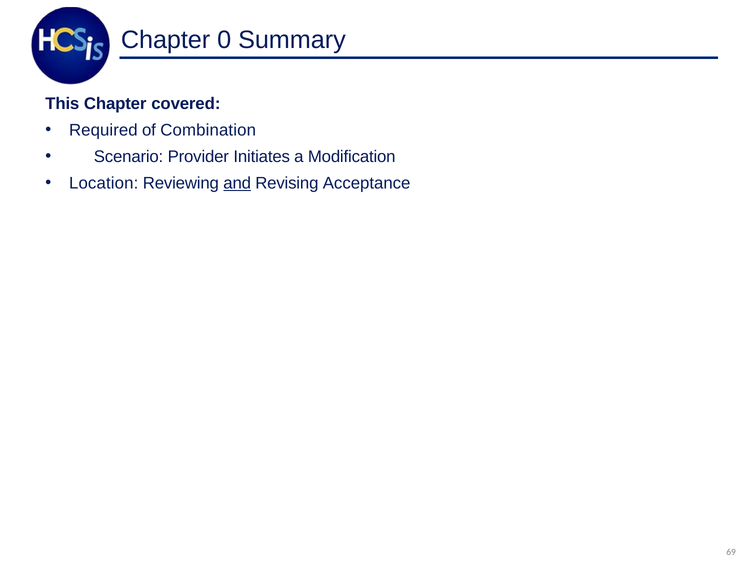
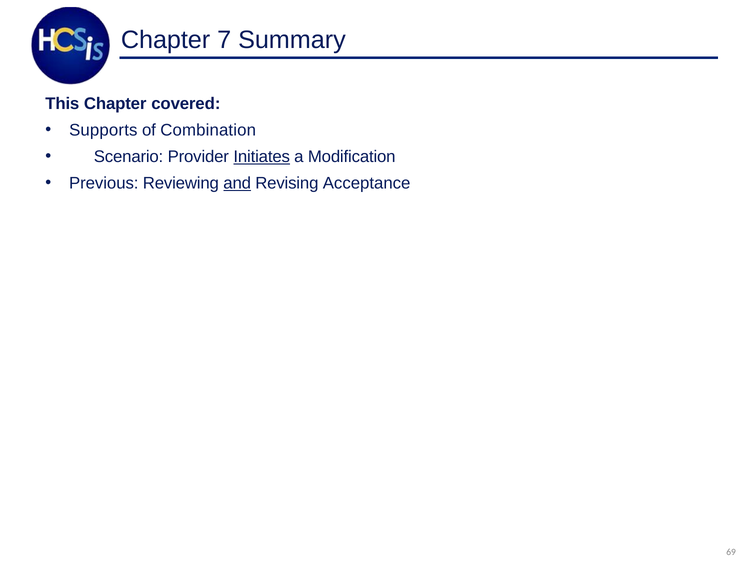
0: 0 -> 7
Required: Required -> Supports
Initiates underline: none -> present
Location: Location -> Previous
